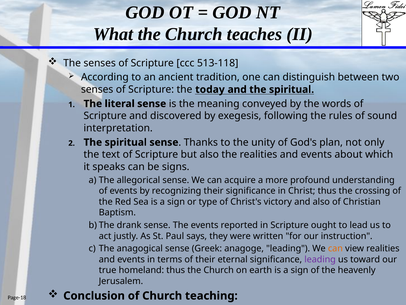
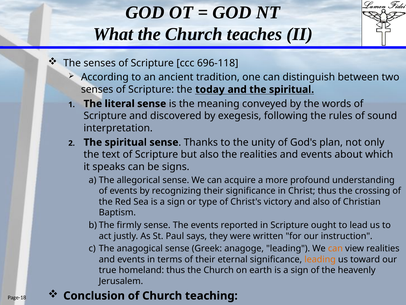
513-118: 513-118 -> 696-118
drank: drank -> firmly
leading at (320, 259) colour: purple -> orange
